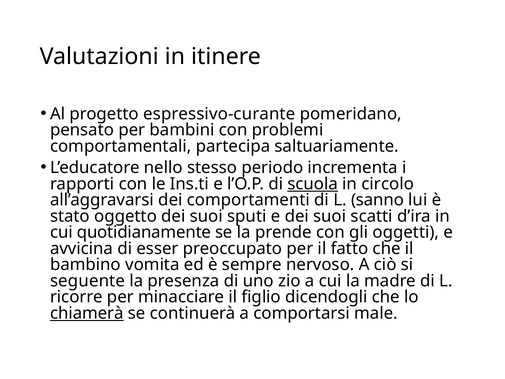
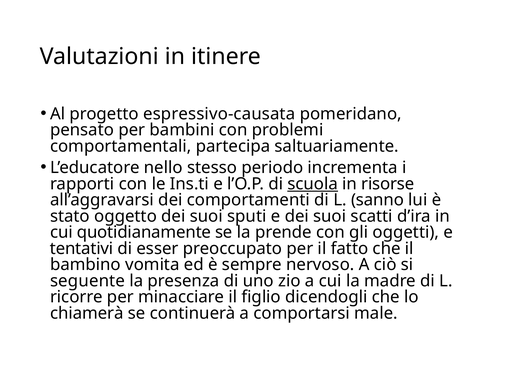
espressivo-curante: espressivo-curante -> espressivo-causata
circolo: circolo -> risorse
avvicina: avvicina -> tentativi
chiamerà underline: present -> none
